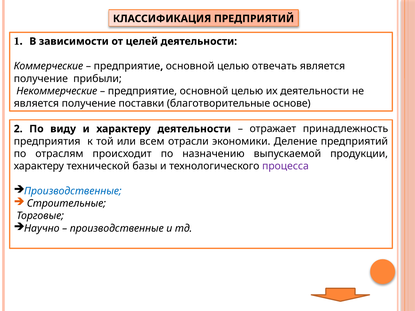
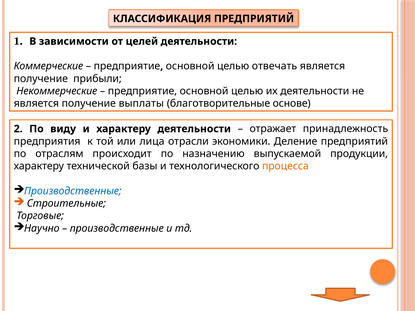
поставки: поставки -> выплаты
всем: всем -> лица
процесса colour: purple -> orange
